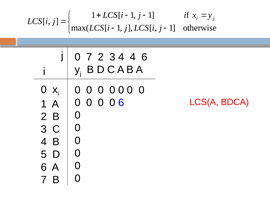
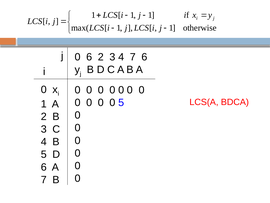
0 7: 7 -> 6
4 4: 4 -> 7
0 6: 6 -> 5
